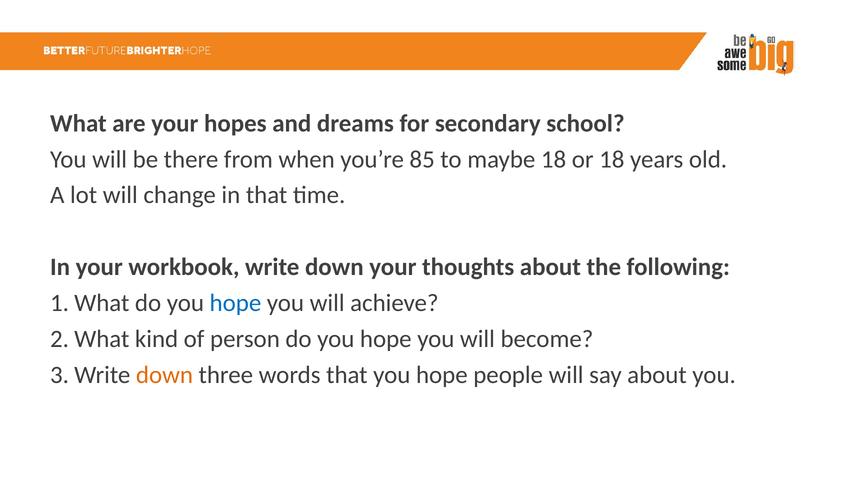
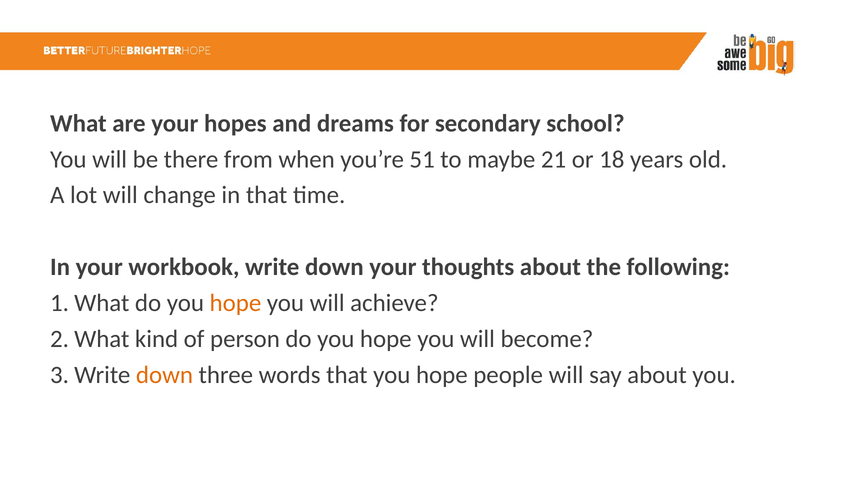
85: 85 -> 51
maybe 18: 18 -> 21
hope at (235, 303) colour: blue -> orange
